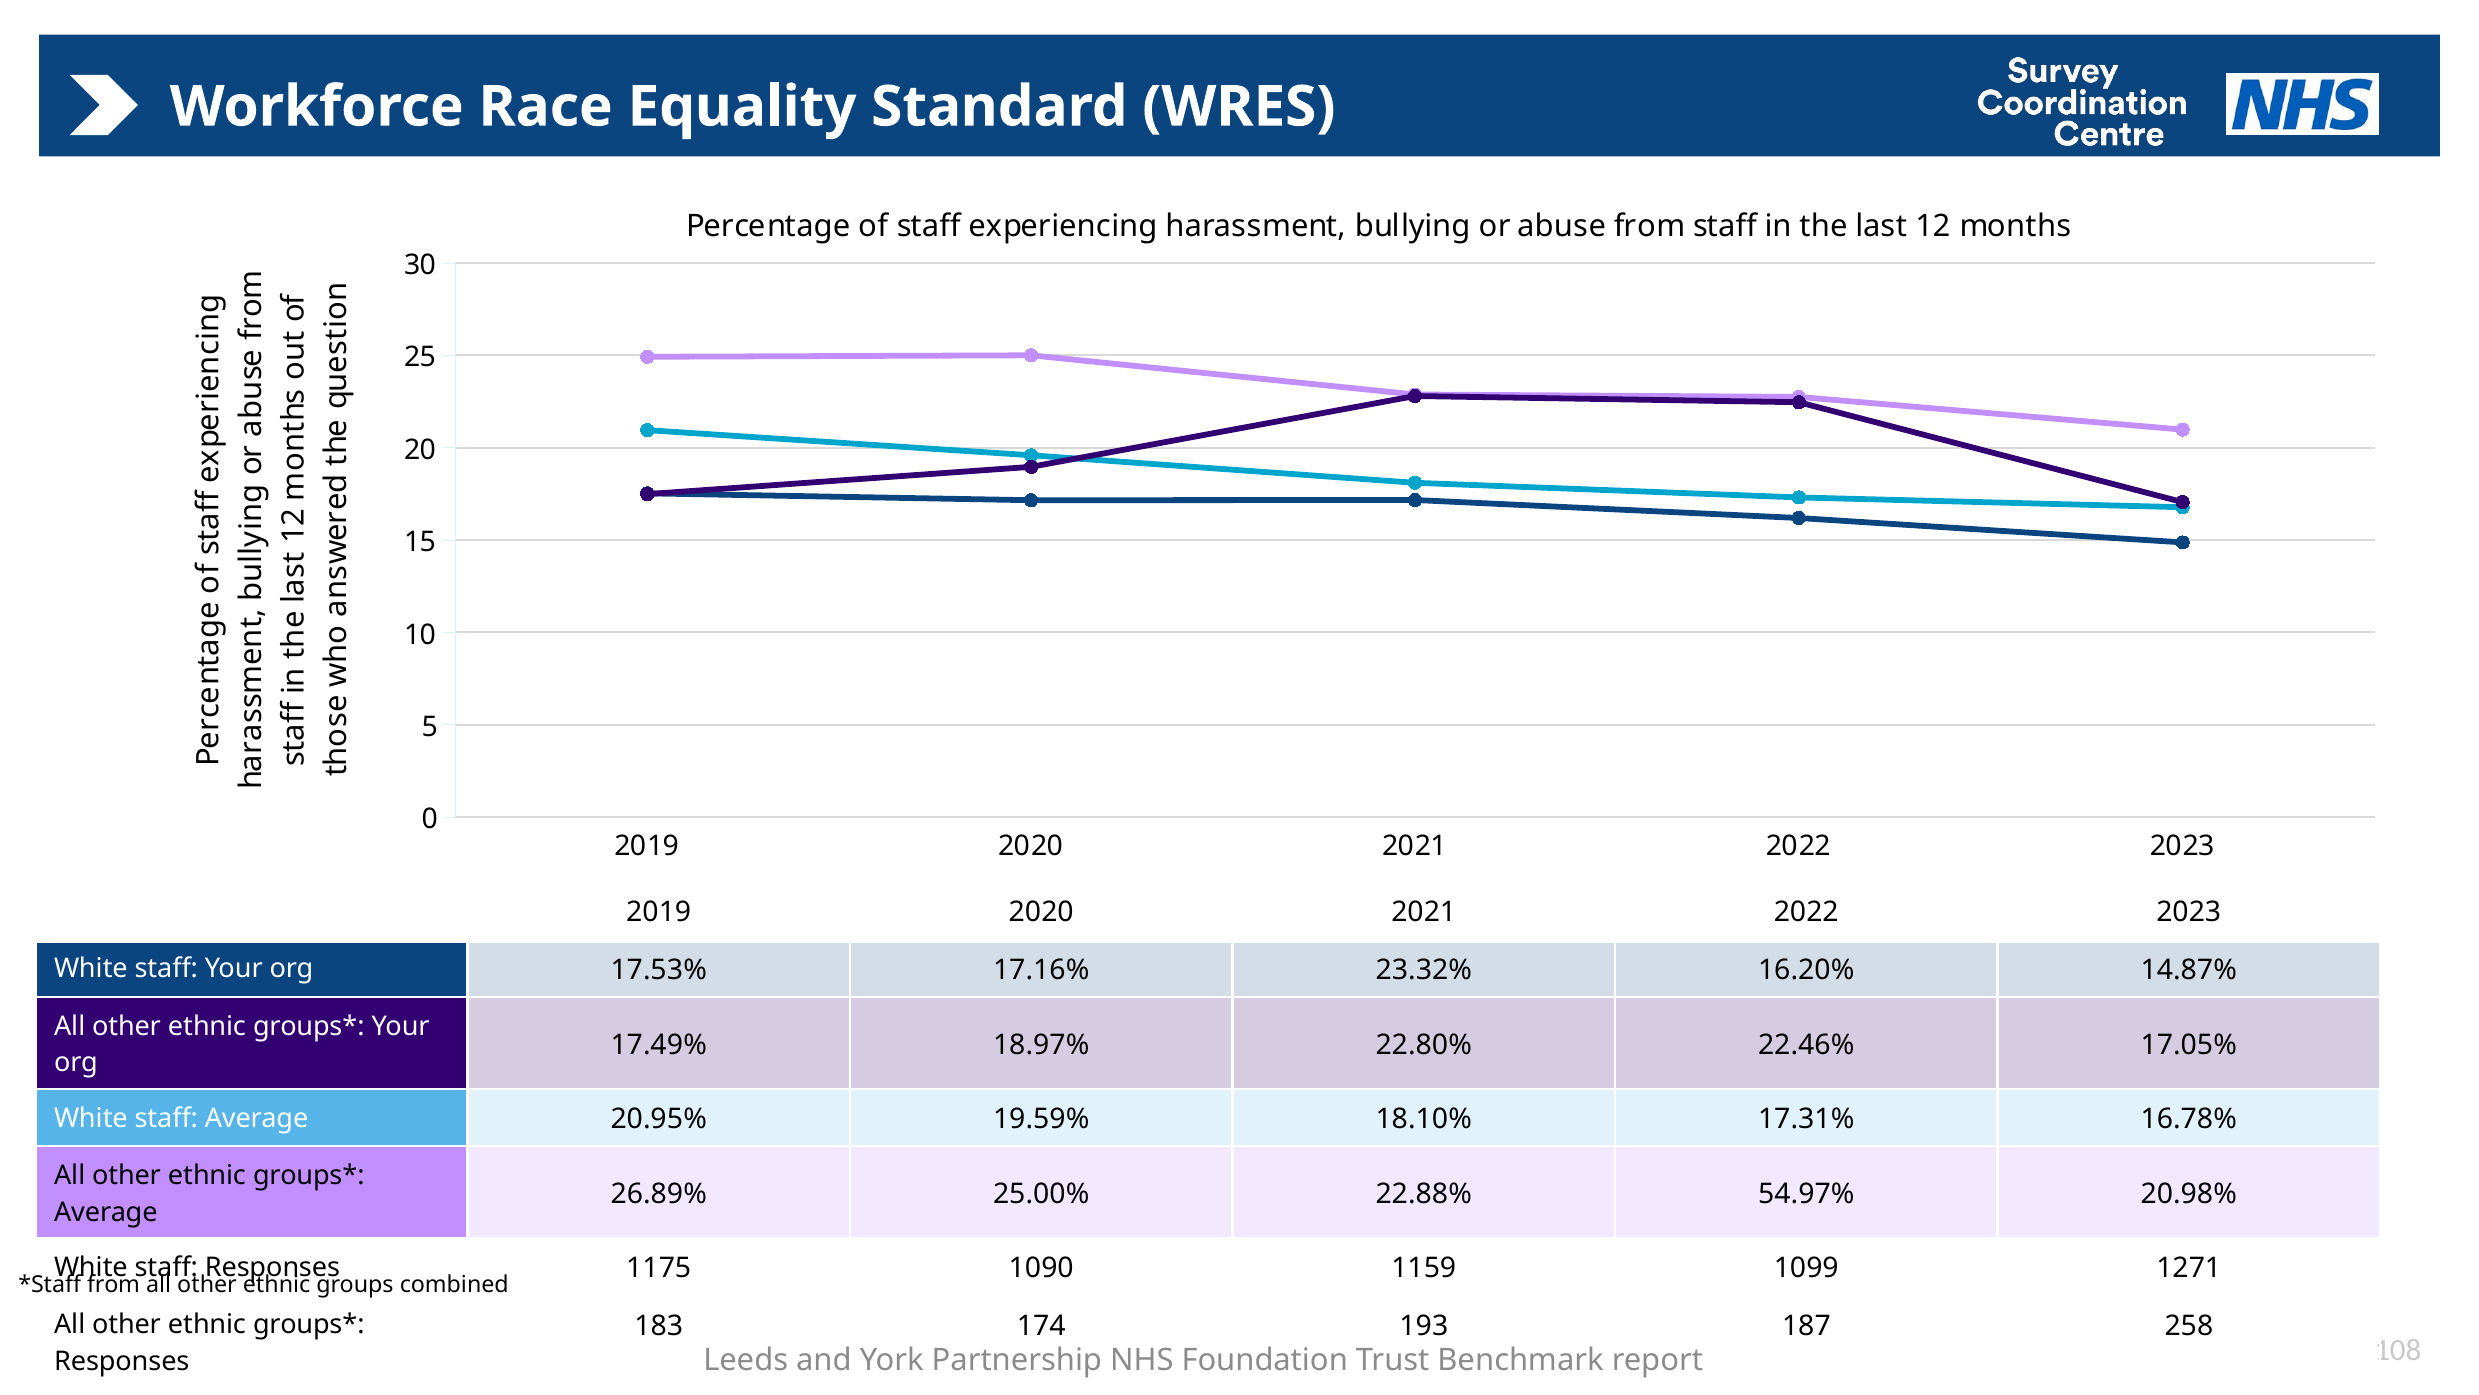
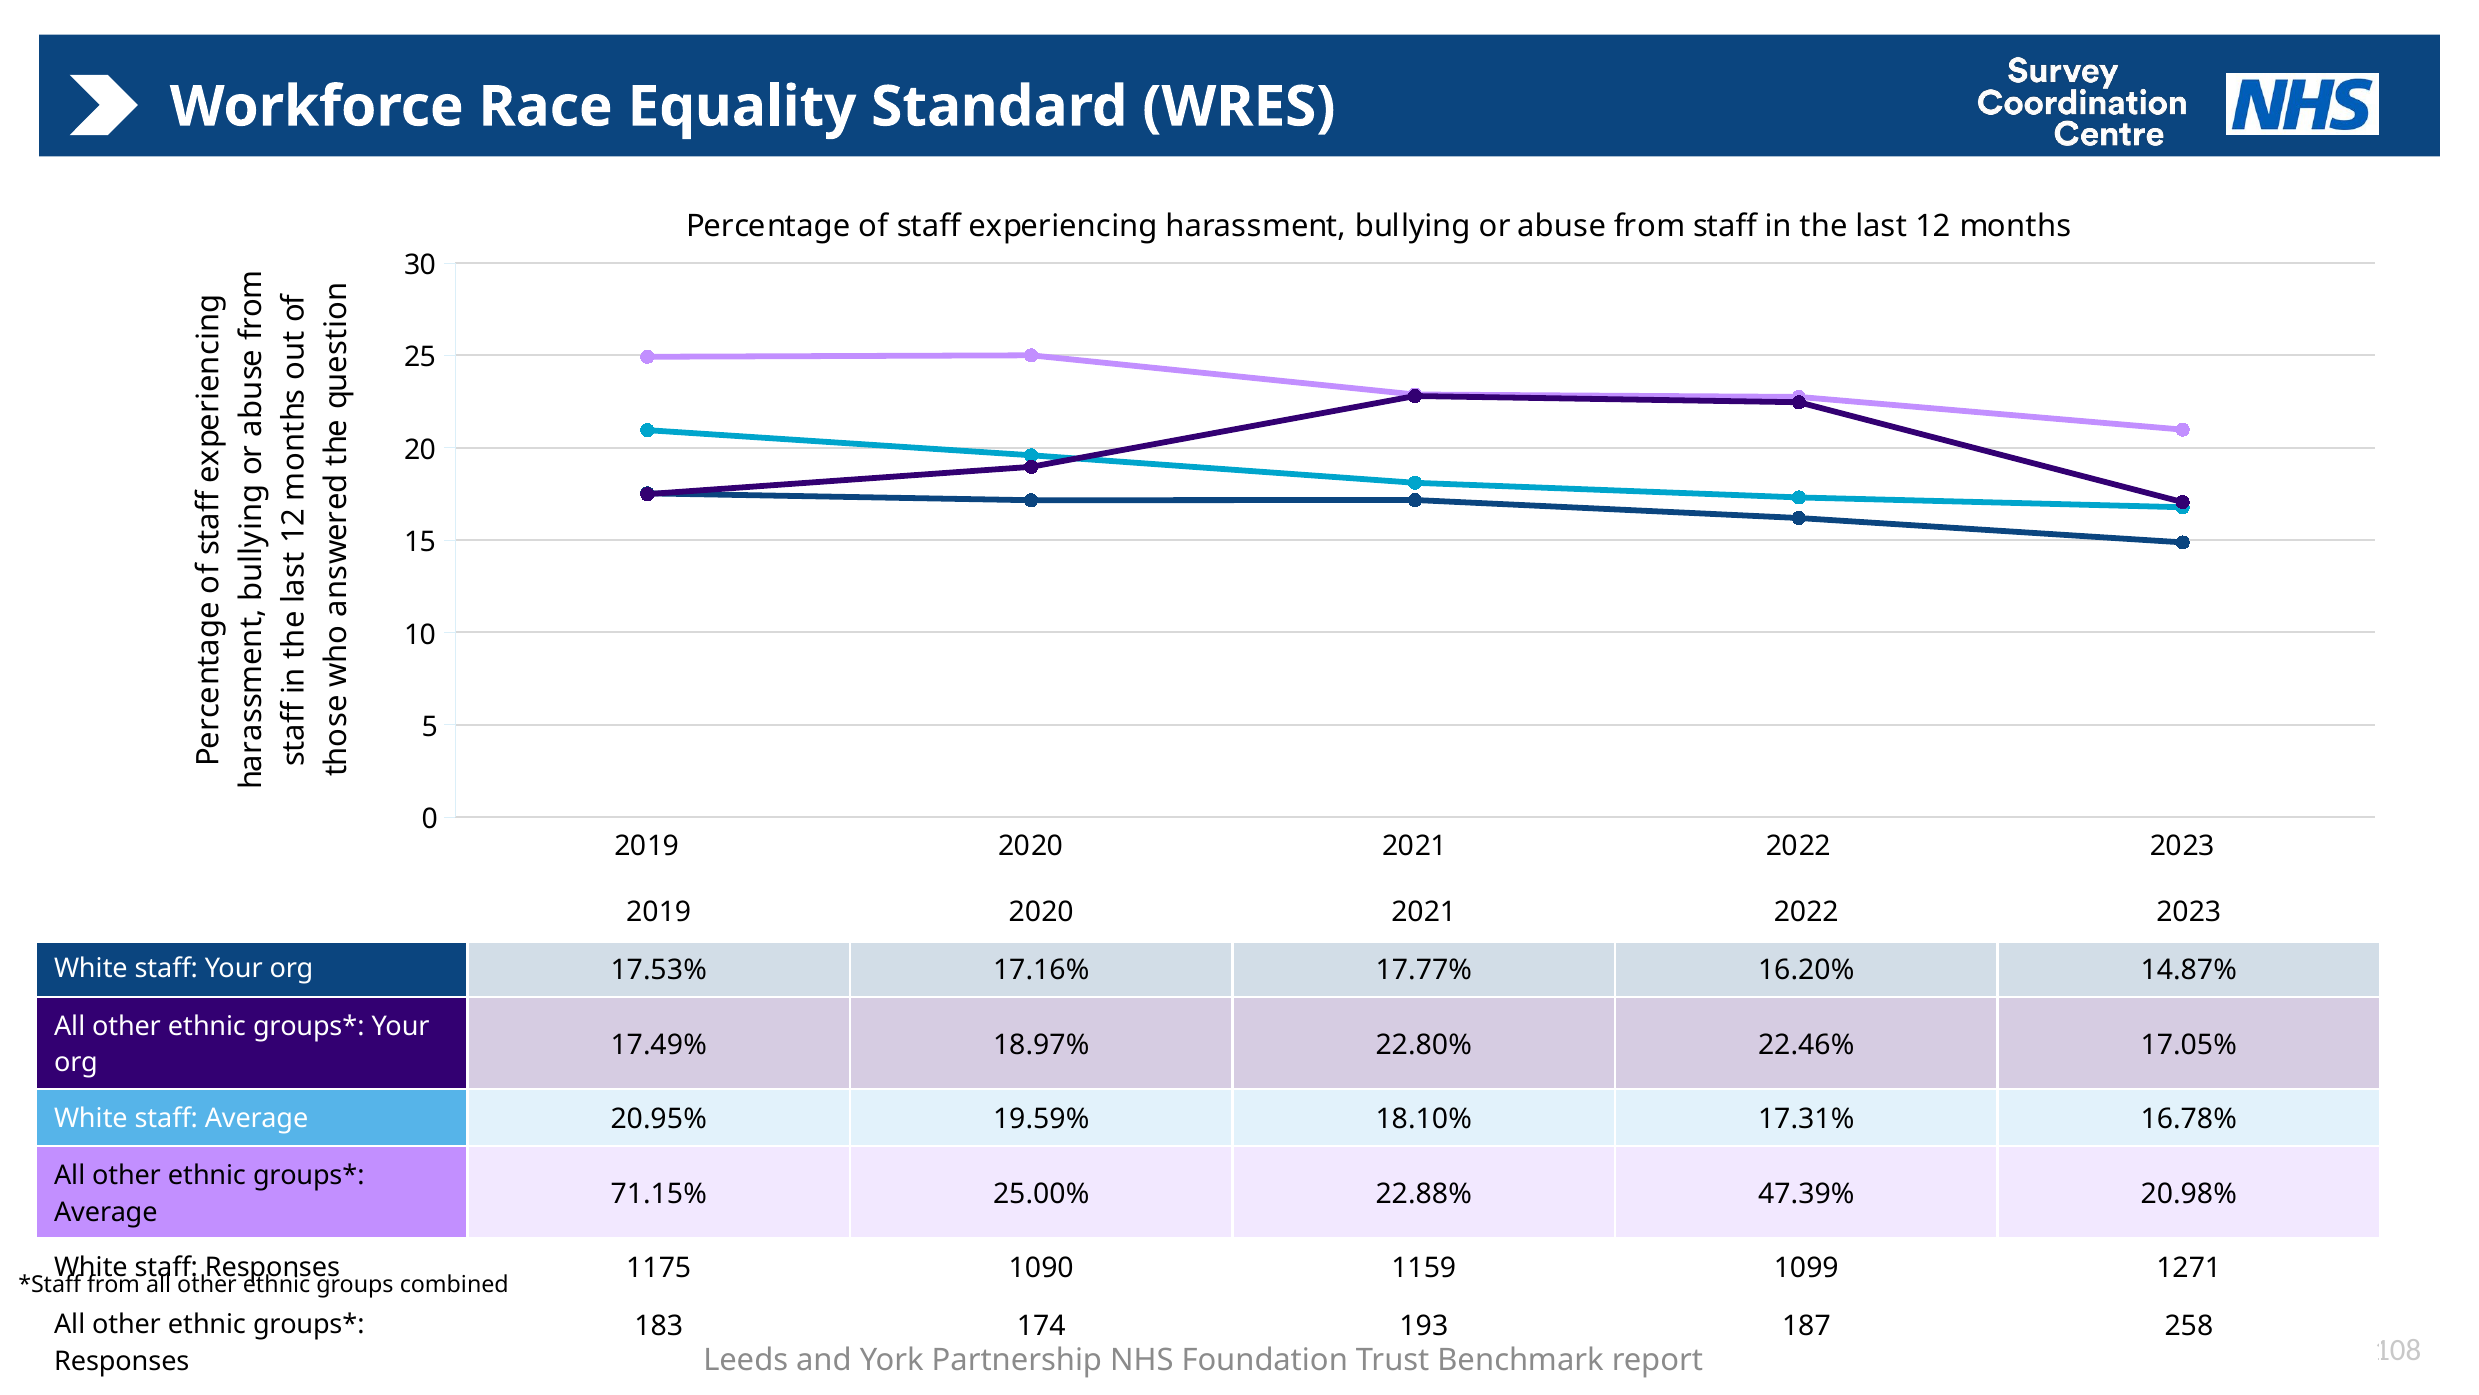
23.32%: 23.32% -> 17.77%
26.89%: 26.89% -> 71.15%
54.97%: 54.97% -> 47.39%
